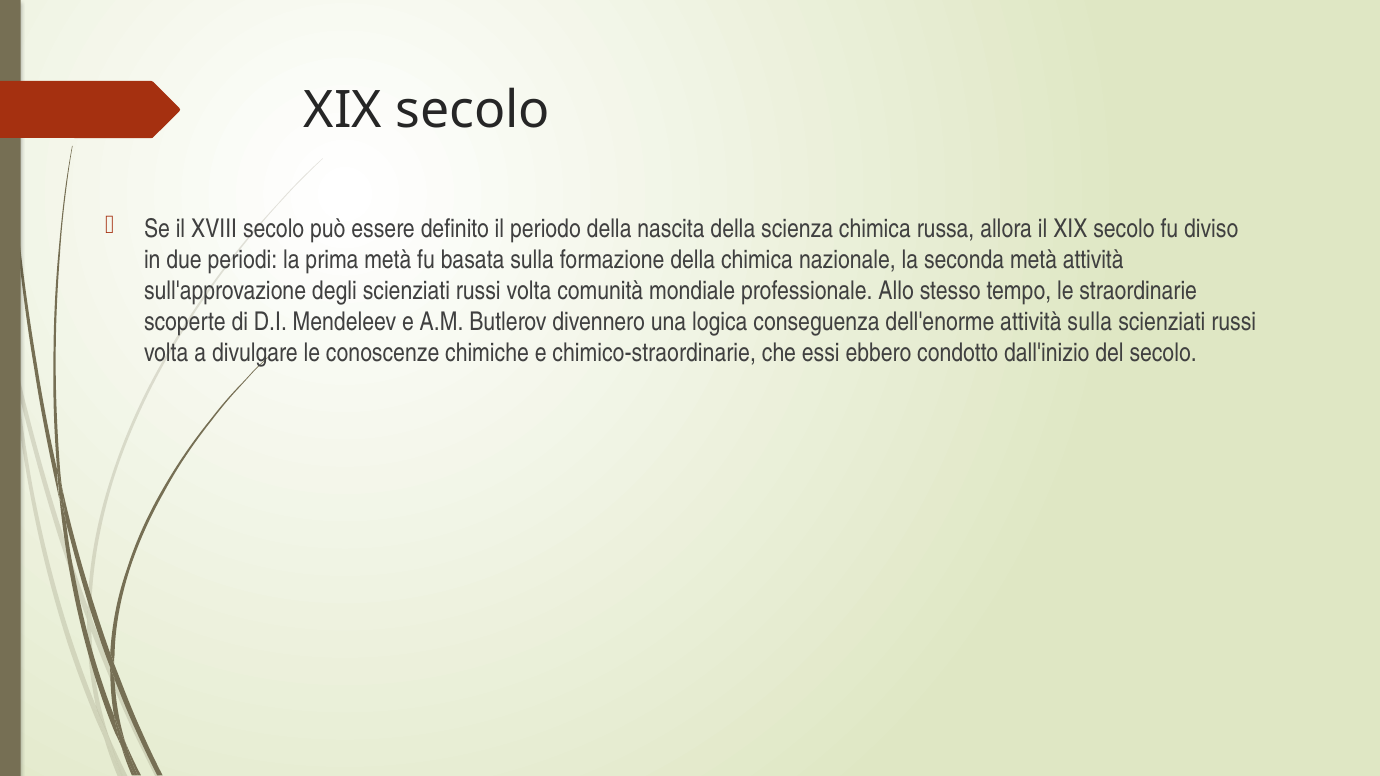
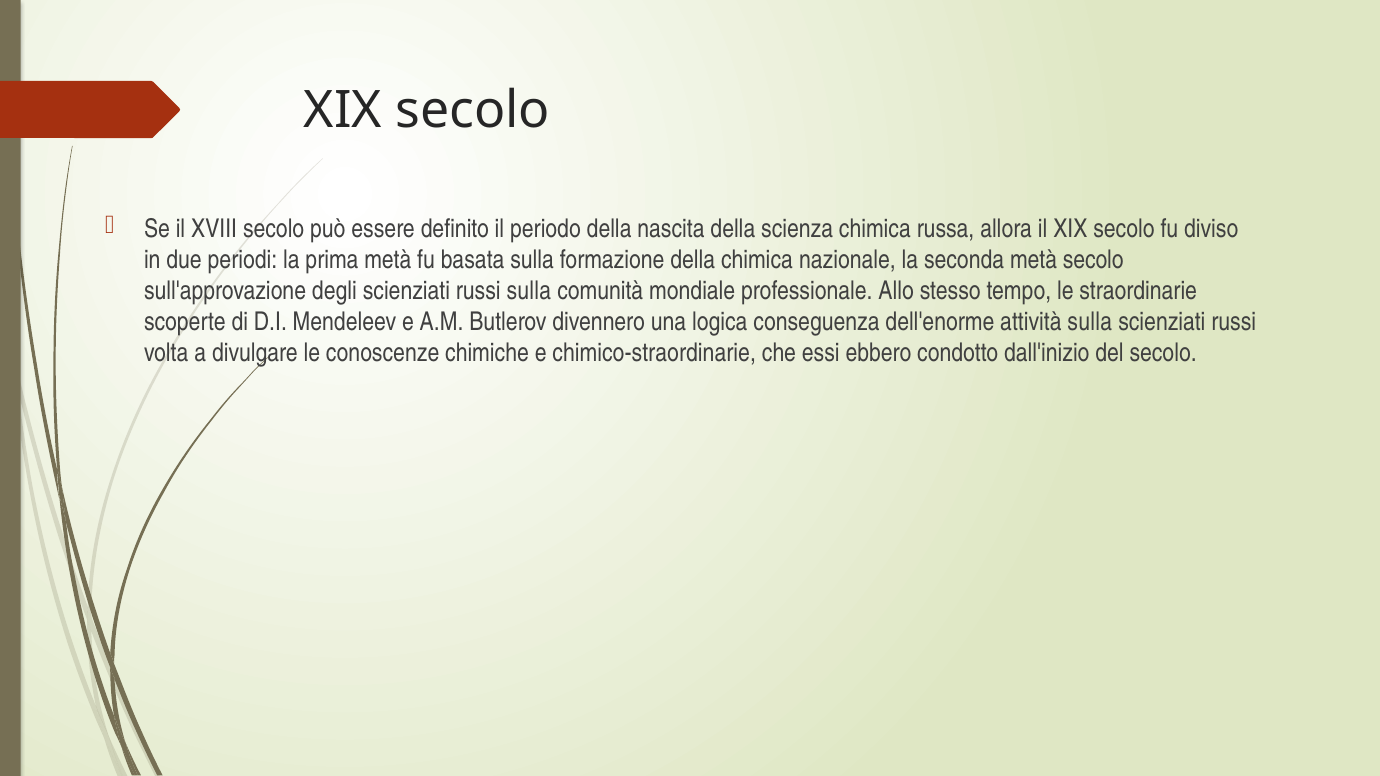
metà attività: attività -> secolo
degli scienziati russi volta: volta -> sulla
